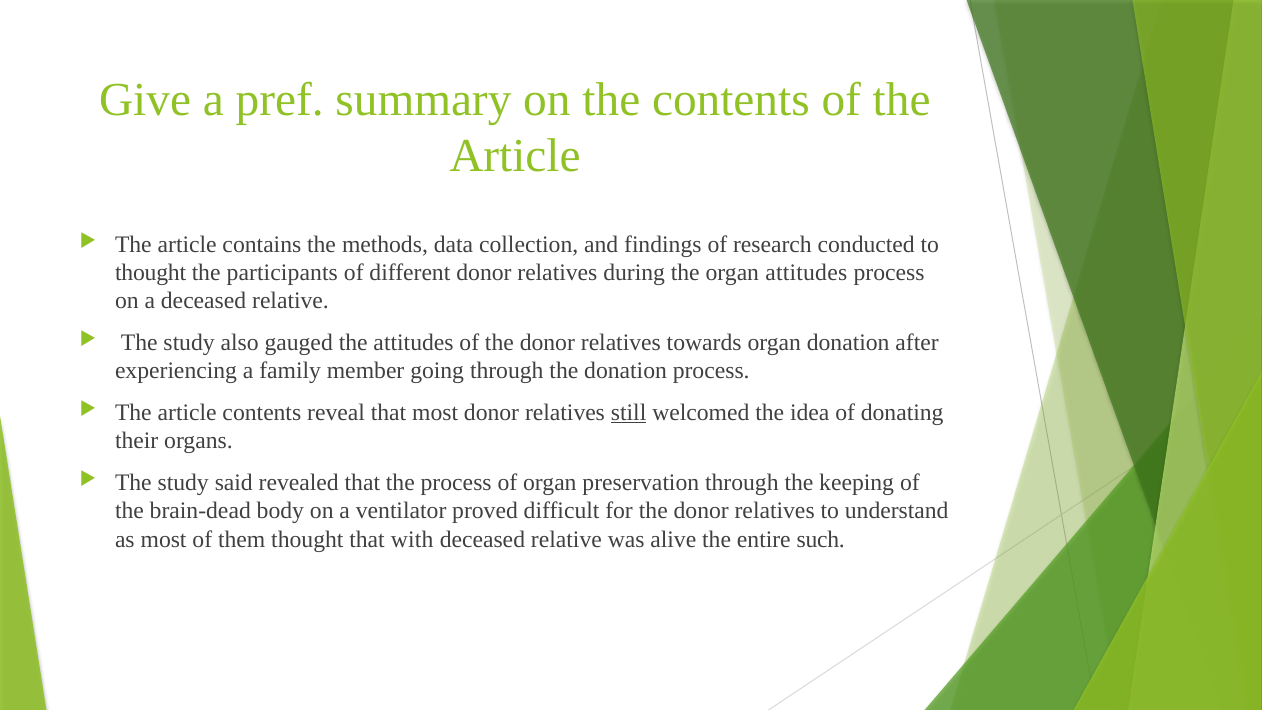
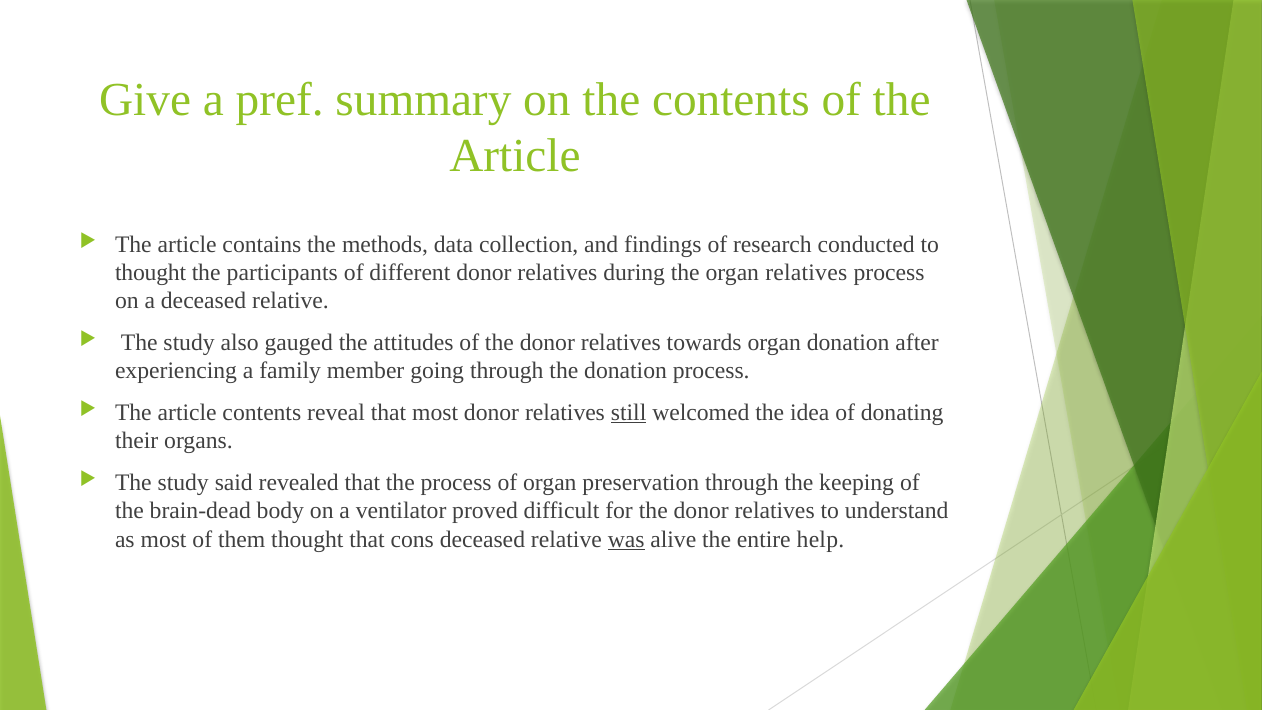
organ attitudes: attitudes -> relatives
with: with -> cons
was underline: none -> present
such: such -> help
